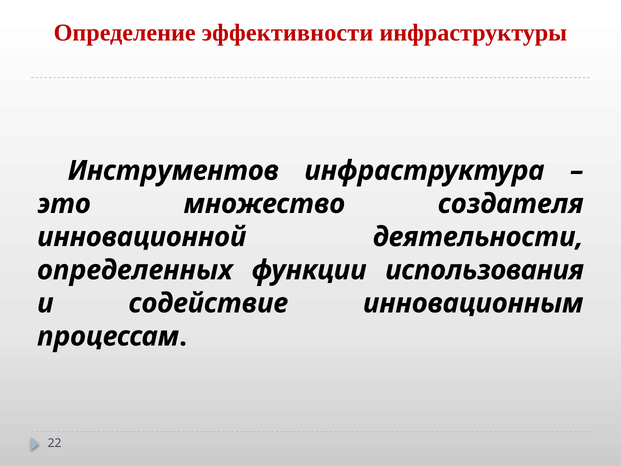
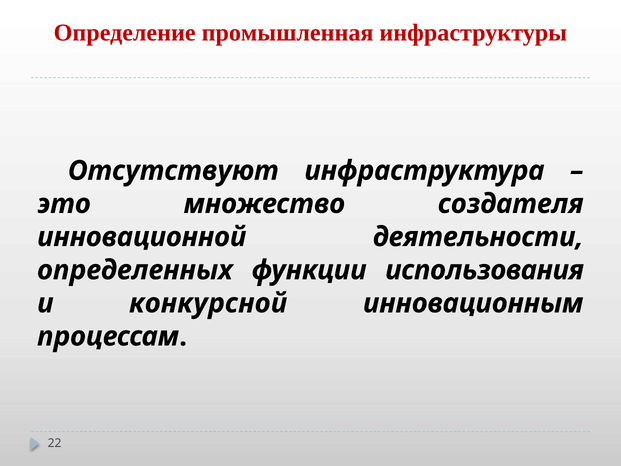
эффективности: эффективности -> промышленная
Инструментов: Инструментов -> Отсутствуют
содействие: содействие -> конкурсной
